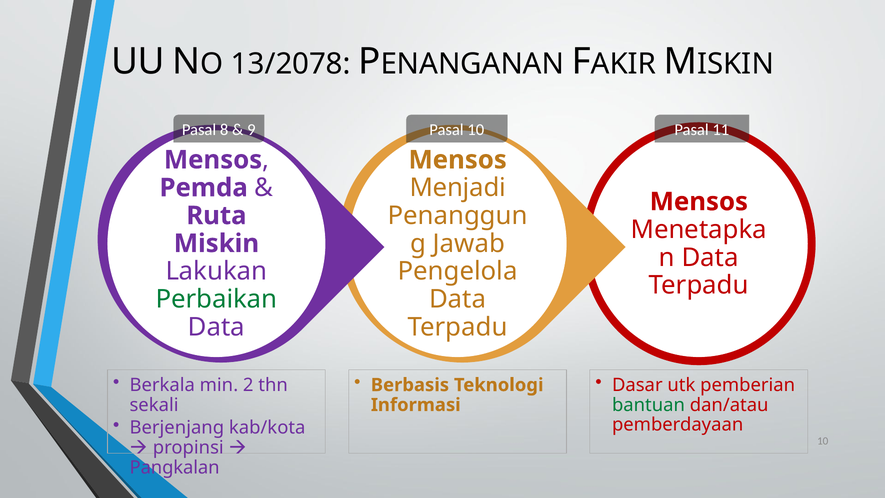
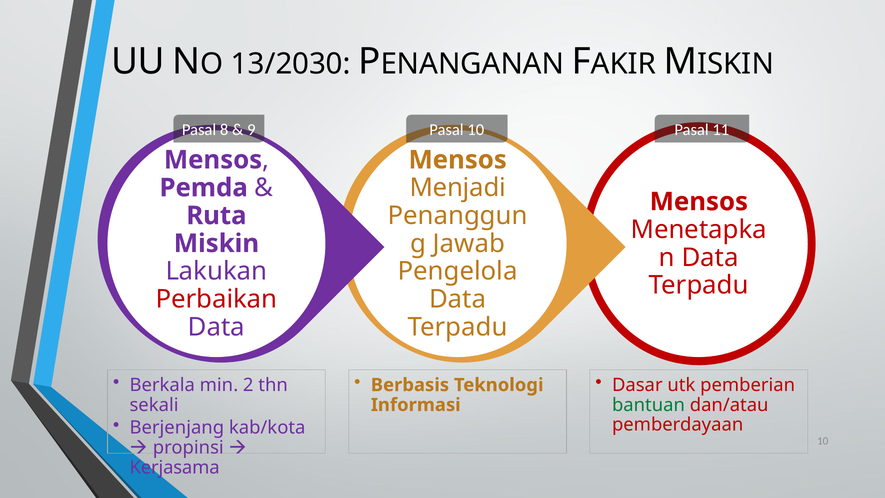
13/2078: 13/2078 -> 13/2030
Perbaikan colour: green -> red
Pangkalan: Pangkalan -> Kerjasama
